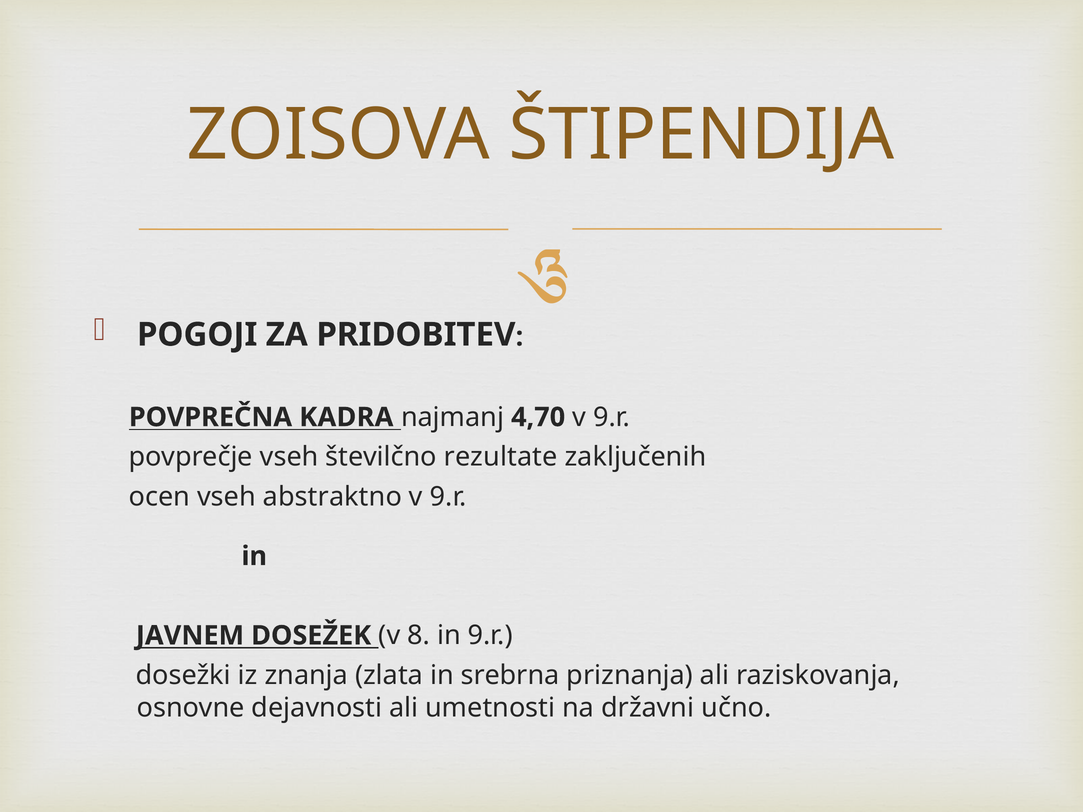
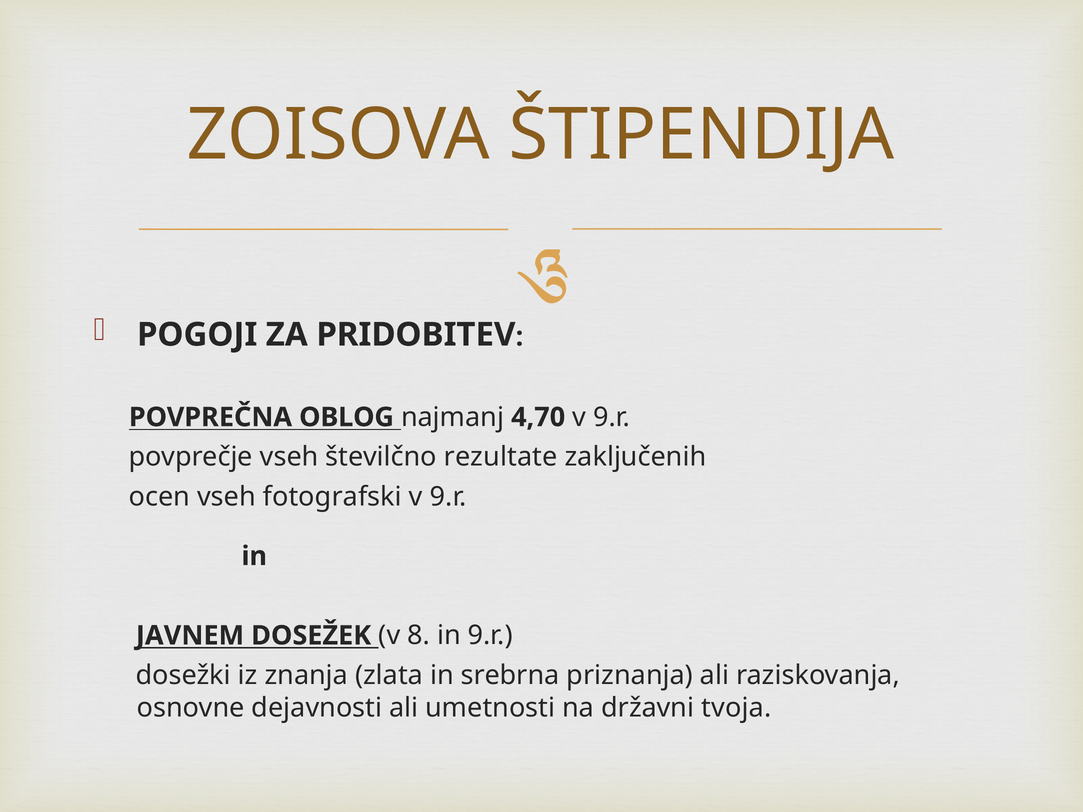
KADRA: KADRA -> OBLOG
abstraktno: abstraktno -> fotografski
učno: učno -> tvoja
